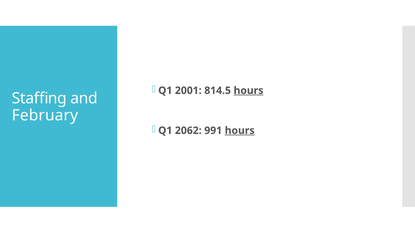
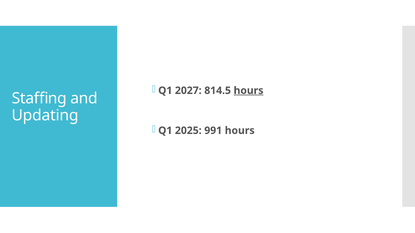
2001: 2001 -> 2027
February: February -> Updating
2062: 2062 -> 2025
hours at (240, 131) underline: present -> none
